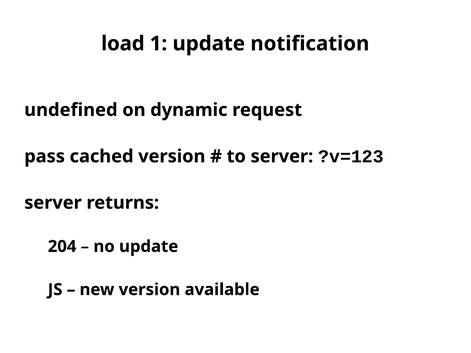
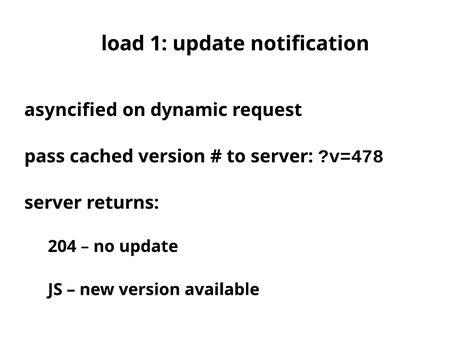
undefined: undefined -> asyncified
?v=123: ?v=123 -> ?v=478
